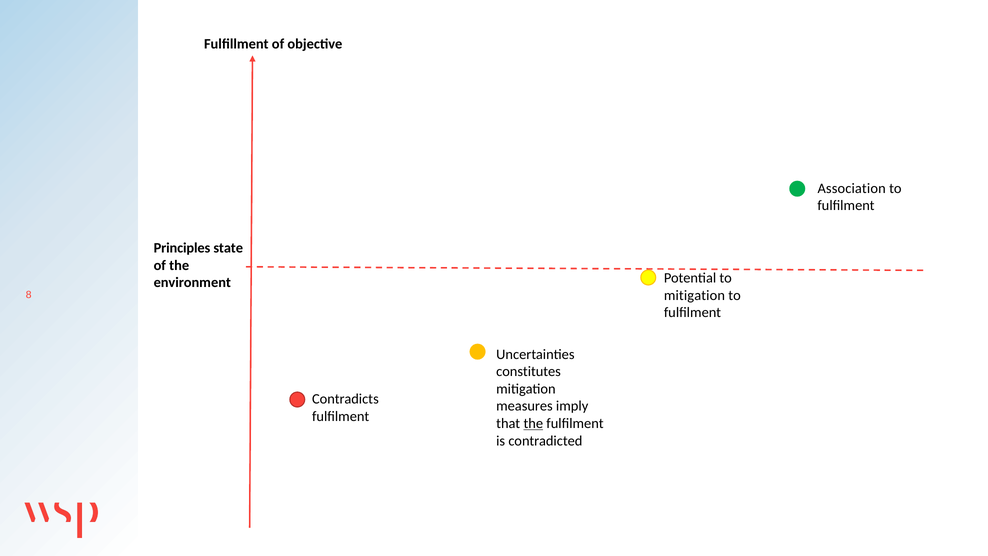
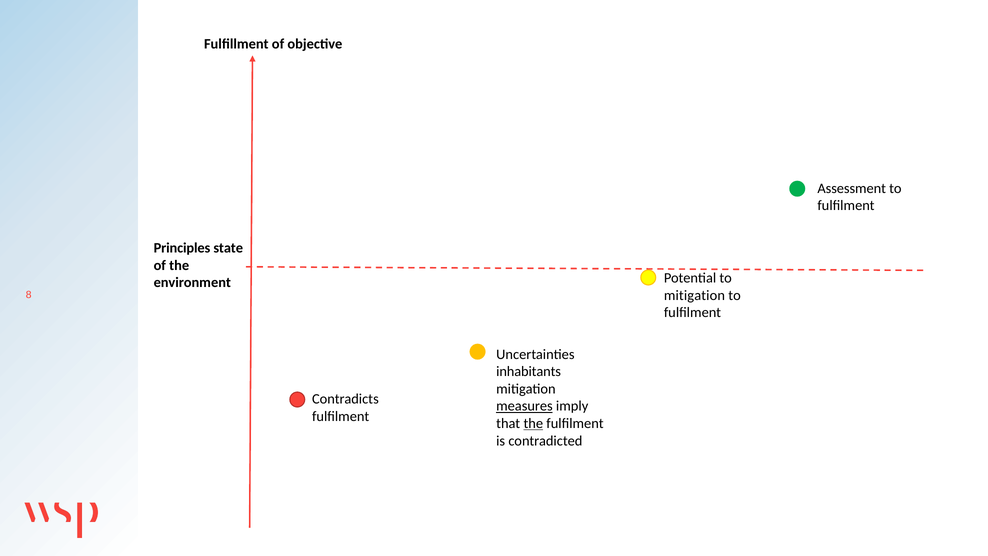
Association: Association -> Assessment
constitutes: constitutes -> inhabitants
measures underline: none -> present
